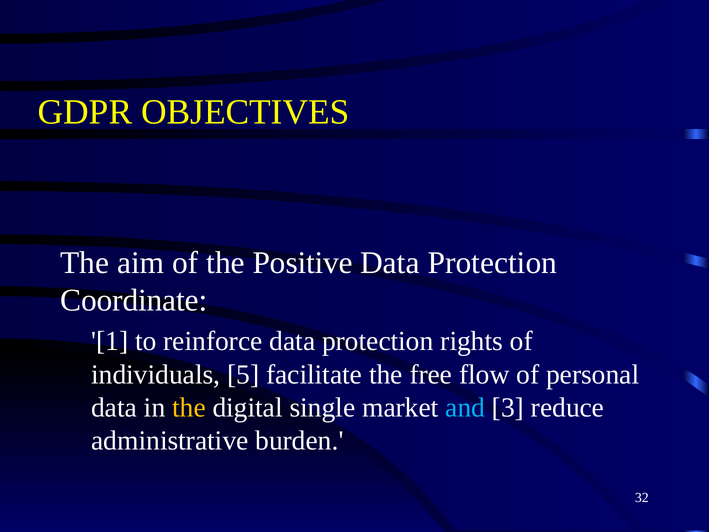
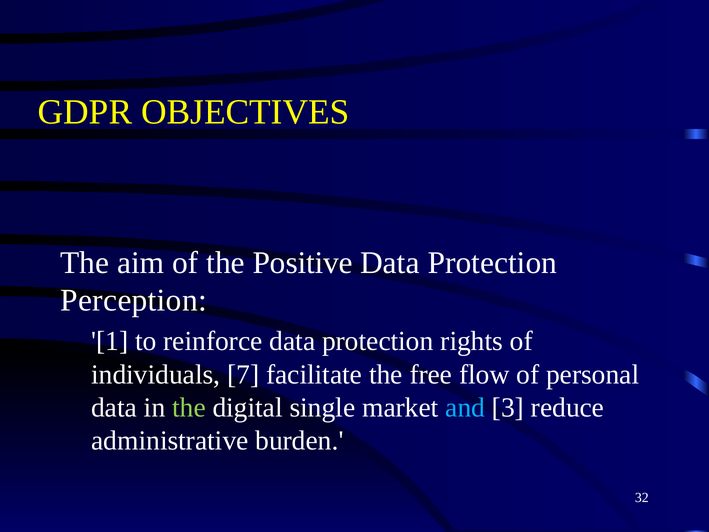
Coordinate: Coordinate -> Perception
5: 5 -> 7
the at (189, 407) colour: yellow -> light green
